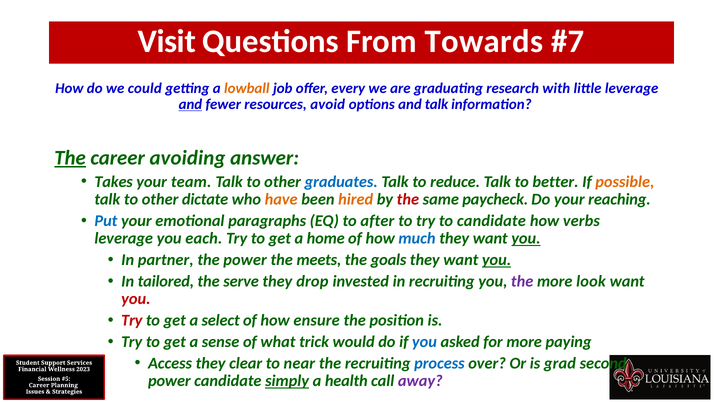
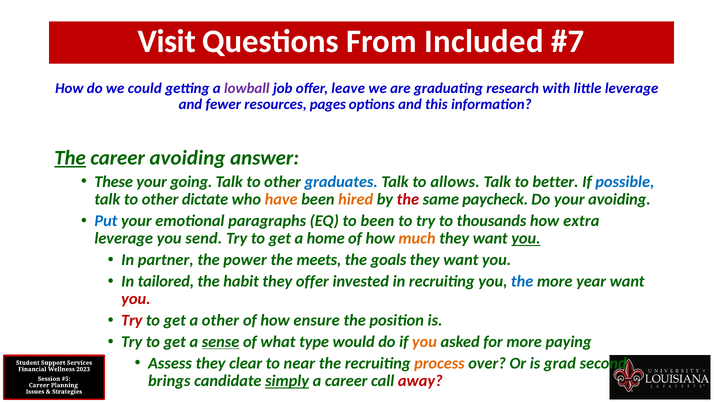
Towards: Towards -> Included
lowball colour: orange -> purple
every: every -> leave
and at (190, 104) underline: present -> none
avoid: avoid -> pages
and talk: talk -> this
Takes: Takes -> These
team: team -> going
reduce: reduce -> allows
possible colour: orange -> blue
your reaching: reaching -> avoiding
to after: after -> been
to candidate: candidate -> thousands
verbs: verbs -> extra
each: each -> send
much colour: blue -> orange
you at (497, 260) underline: present -> none
serve: serve -> habit
they drop: drop -> offer
the at (522, 281) colour: purple -> blue
look: look -> year
a select: select -> other
sense underline: none -> present
trick: trick -> type
you at (424, 341) colour: blue -> orange
Access: Access -> Assess
process colour: blue -> orange
power at (169, 380): power -> brings
a health: health -> career
away colour: purple -> red
